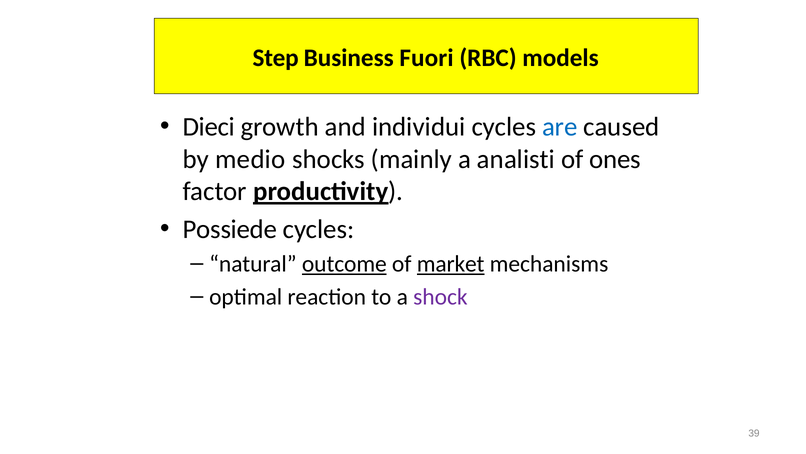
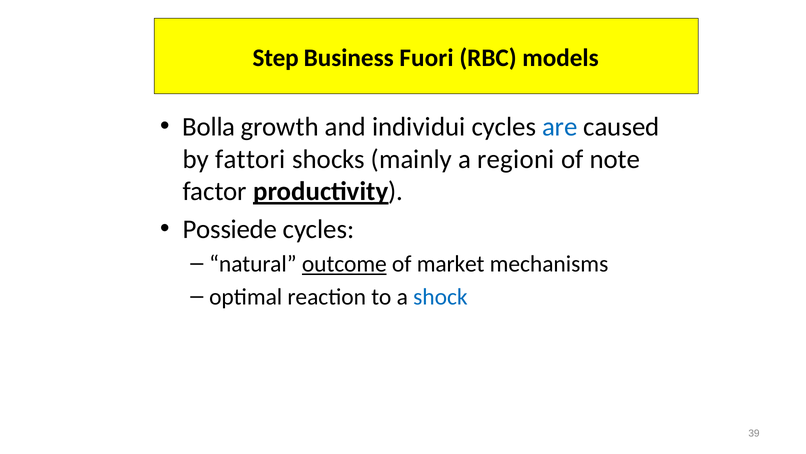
Dieci: Dieci -> Bolla
medio: medio -> fattori
analisti: analisti -> regioni
ones: ones -> note
market underline: present -> none
shock colour: purple -> blue
